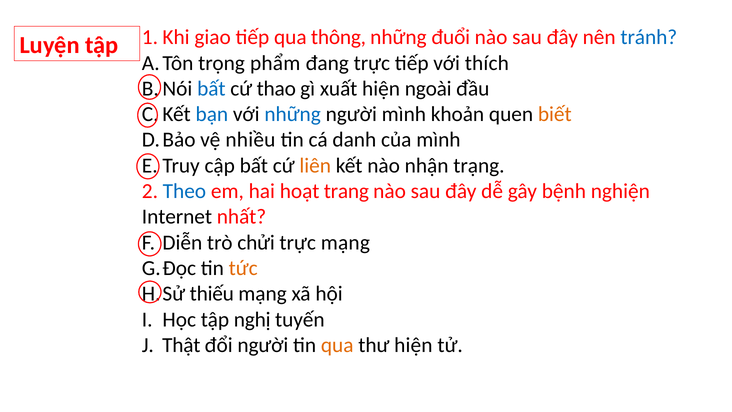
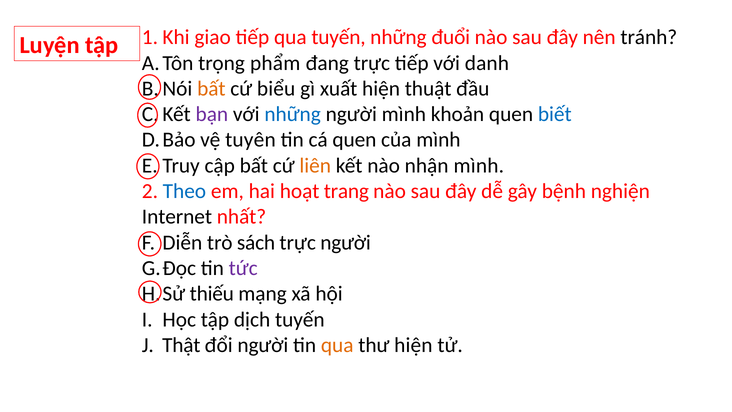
qua thông: thông -> tuyến
tránh colour: blue -> black
thích: thích -> danh
bất at (211, 89) colour: blue -> orange
thao: thao -> biểu
ngoài: ngoài -> thuật
bạn colour: blue -> purple
biết colour: orange -> blue
nhiều: nhiều -> tuyên
cá danh: danh -> quen
nhận trạng: trạng -> mình
chửi: chửi -> sách
trực mạng: mạng -> người
tức colour: orange -> purple
nghị: nghị -> dịch
